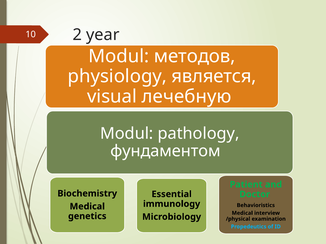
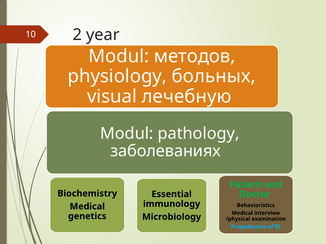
является: является -> больных
фундаментом: фундаментом -> заболеваниях
